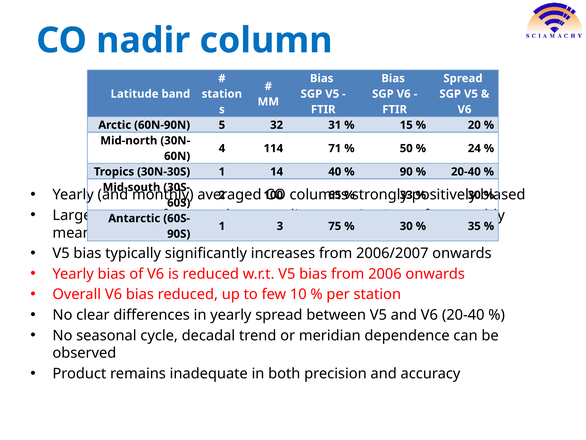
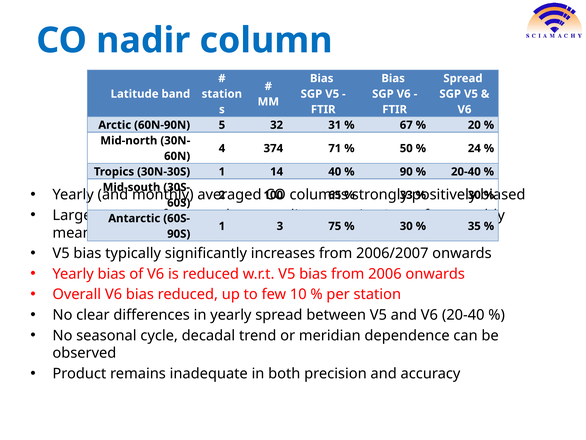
15: 15 -> 67
114: 114 -> 374
